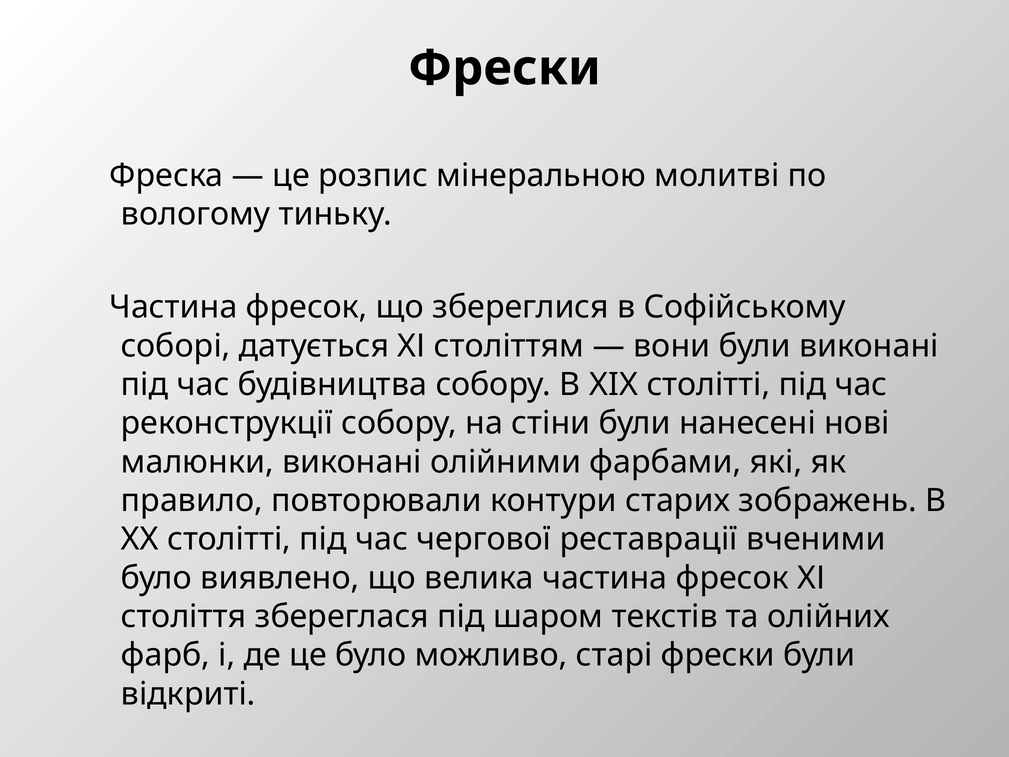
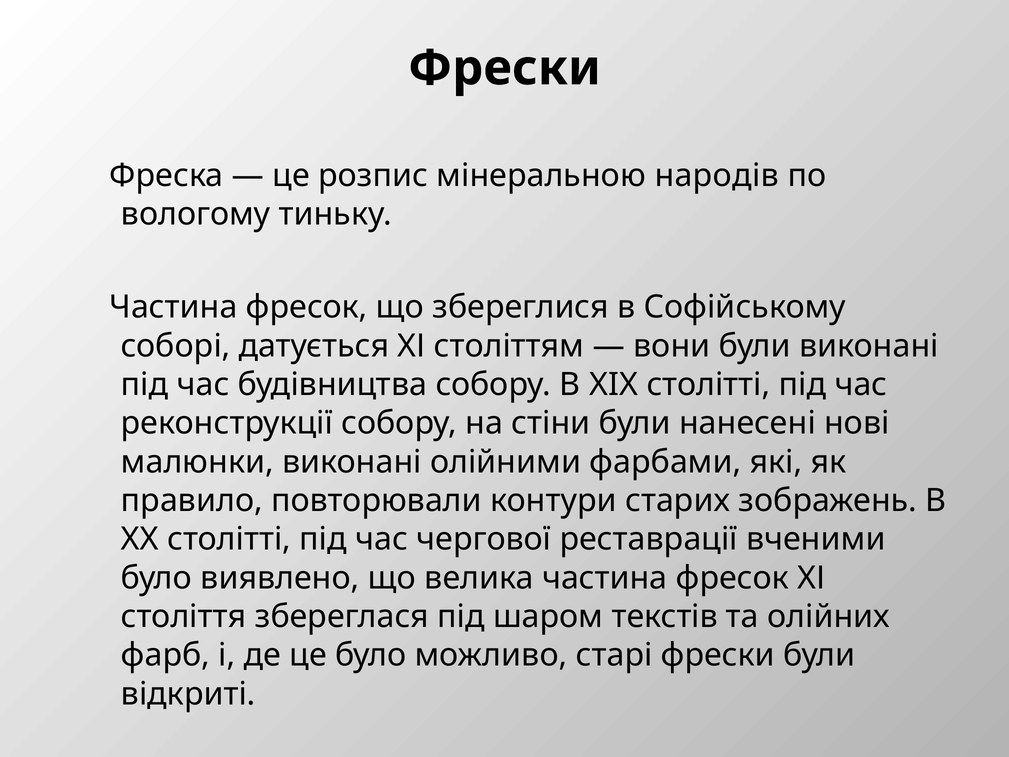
молитві: молитві -> народів
